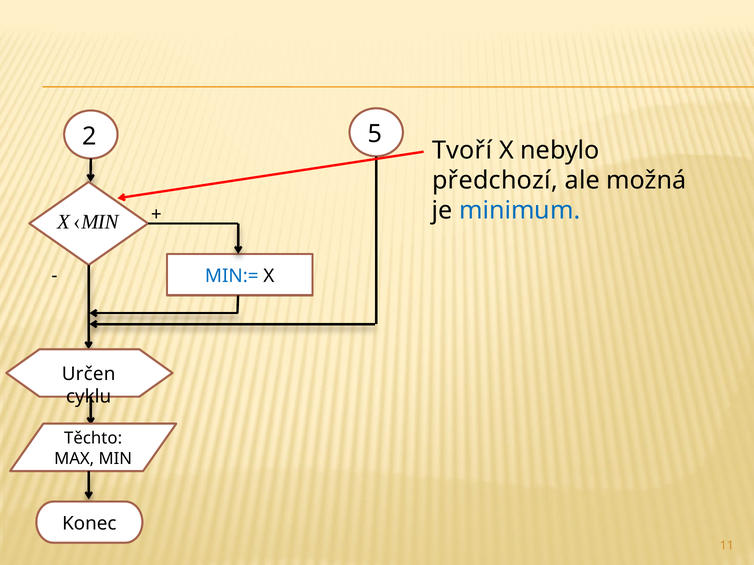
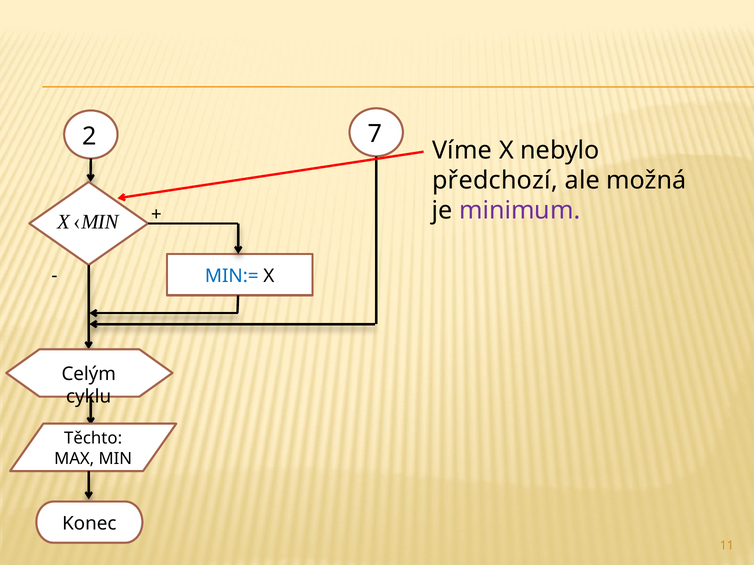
5: 5 -> 7
Tvoří: Tvoří -> Víme
minimum colour: blue -> purple
Určen: Určen -> Celým
